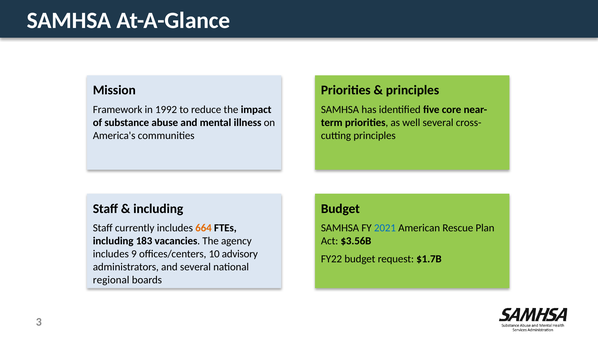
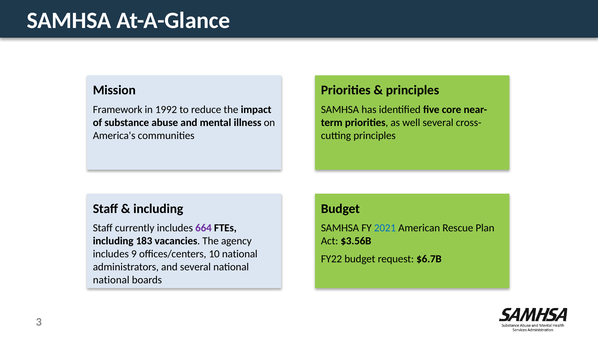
664 colour: orange -> purple
10 advisory: advisory -> national
$1.7B: $1.7B -> $6.7B
regional at (111, 279): regional -> national
